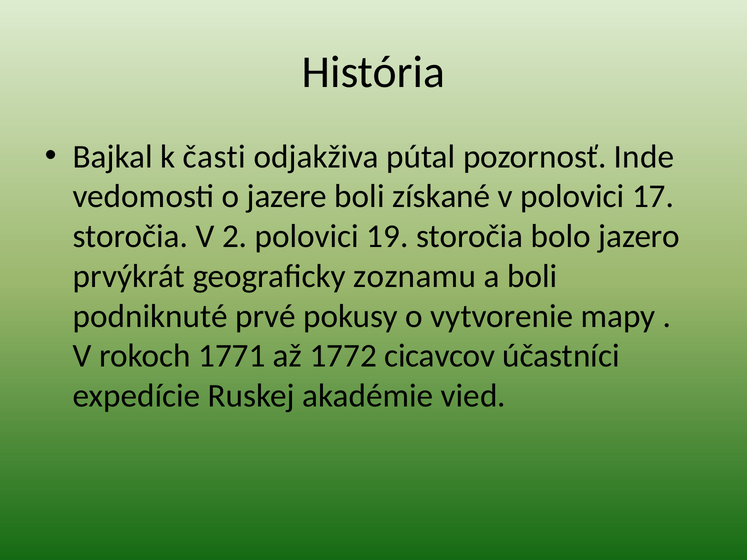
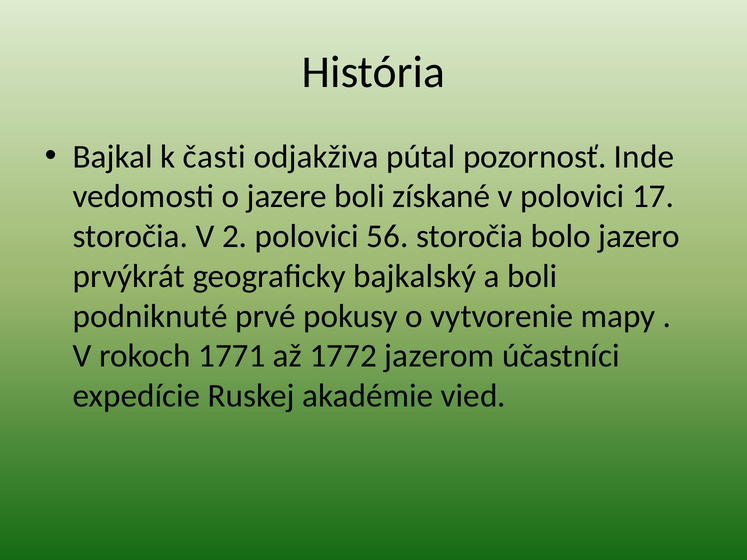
19: 19 -> 56
zoznamu: zoznamu -> bajkalský
cicavcov: cicavcov -> jazerom
